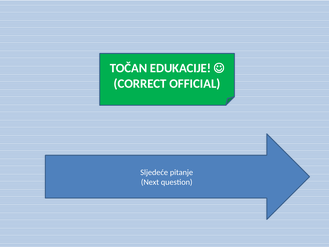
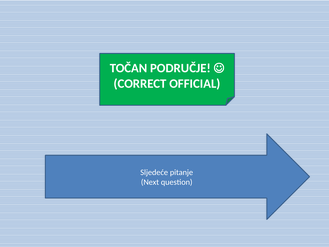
EDUKACIJE: EDUKACIJE -> PODRUČJE
